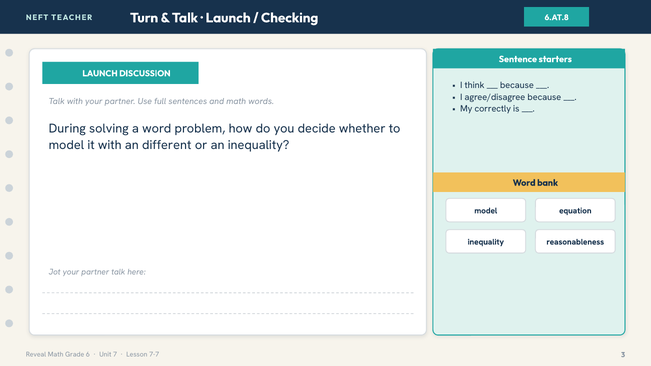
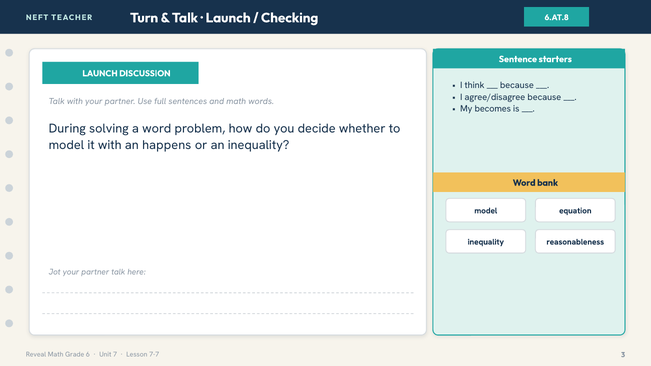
correctly: correctly -> becomes
different: different -> happens
